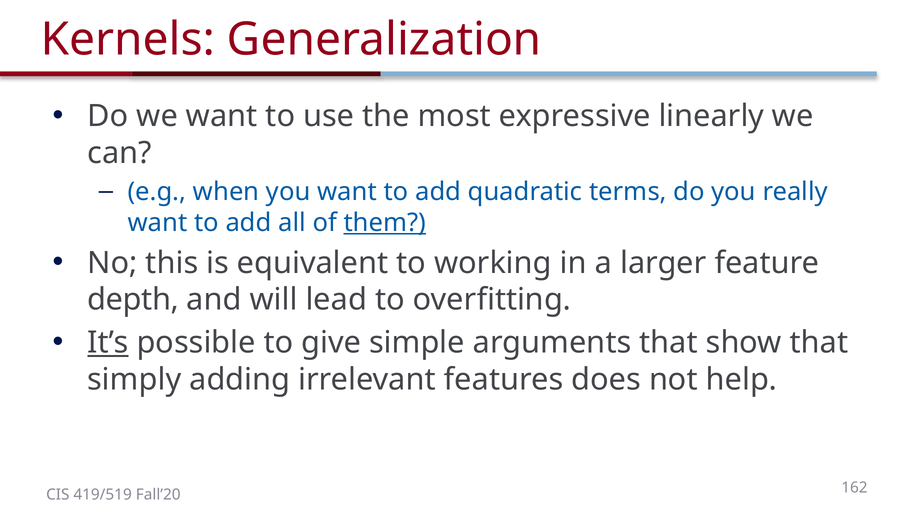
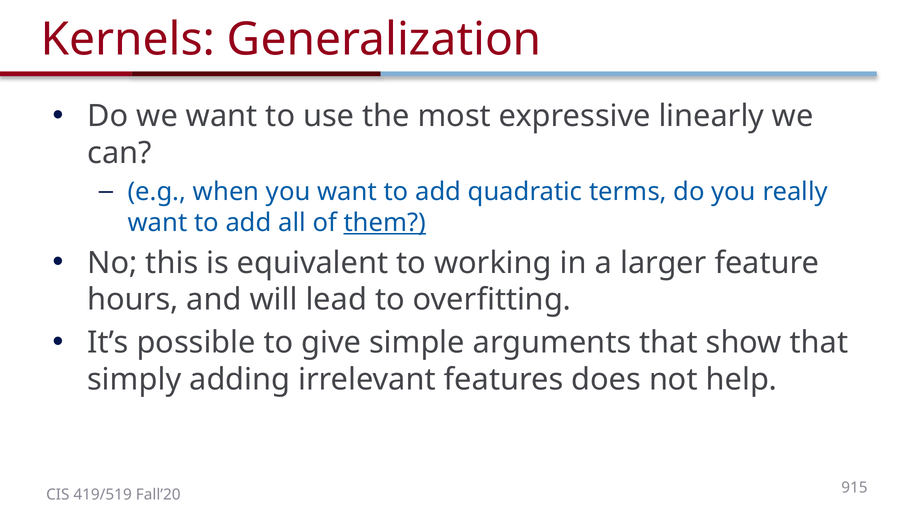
depth: depth -> hours
It’s underline: present -> none
162: 162 -> 915
